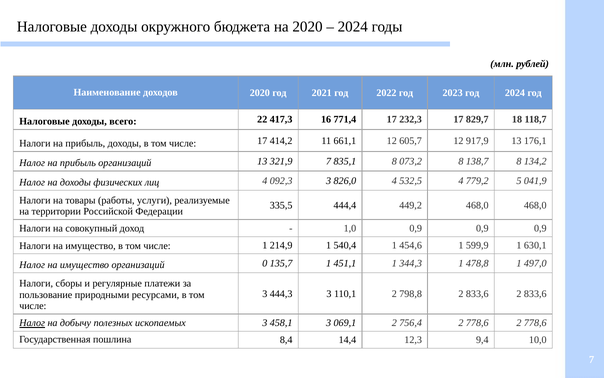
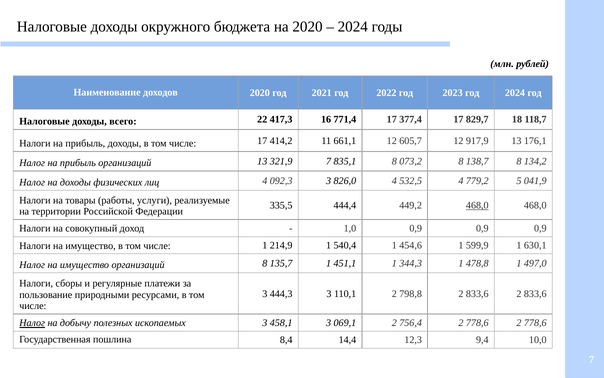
232,3: 232,3 -> 377,4
468,0 at (477, 205) underline: none -> present
организаций 0: 0 -> 8
